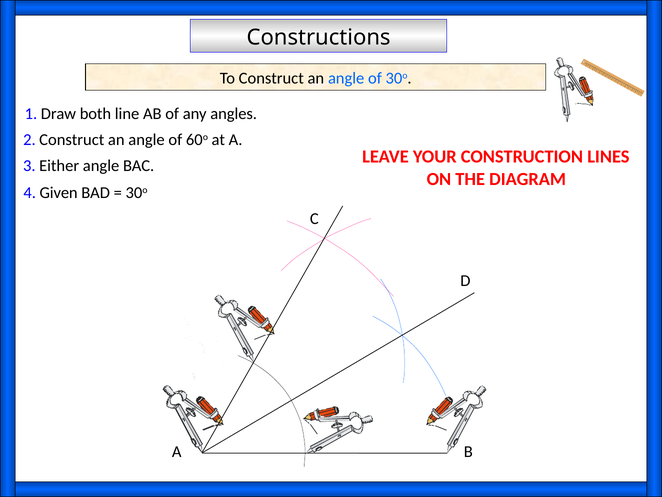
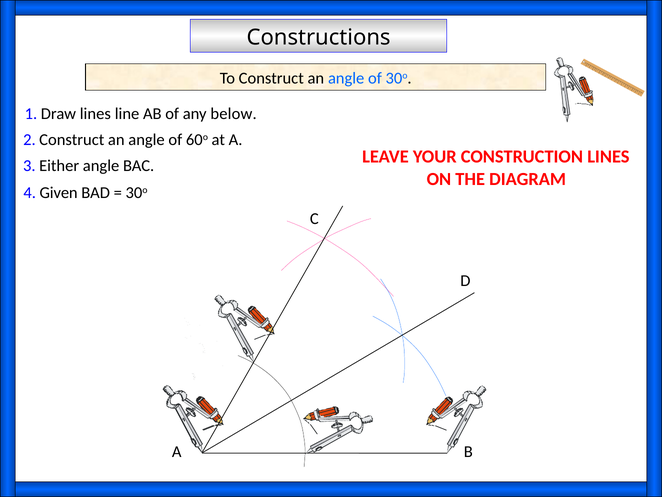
Draw both: both -> lines
angles: angles -> below
